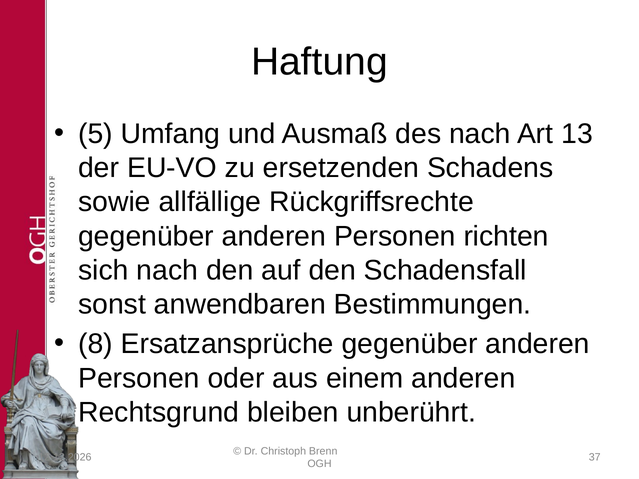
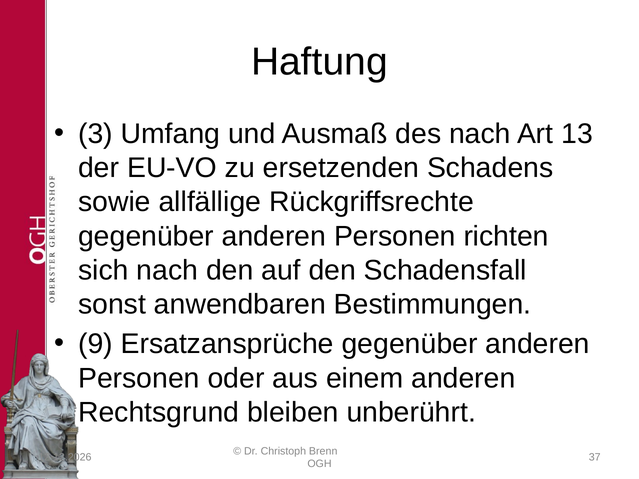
5: 5 -> 3
8: 8 -> 9
